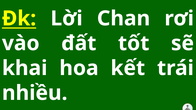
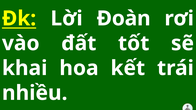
Chan: Chan -> Đoàn
